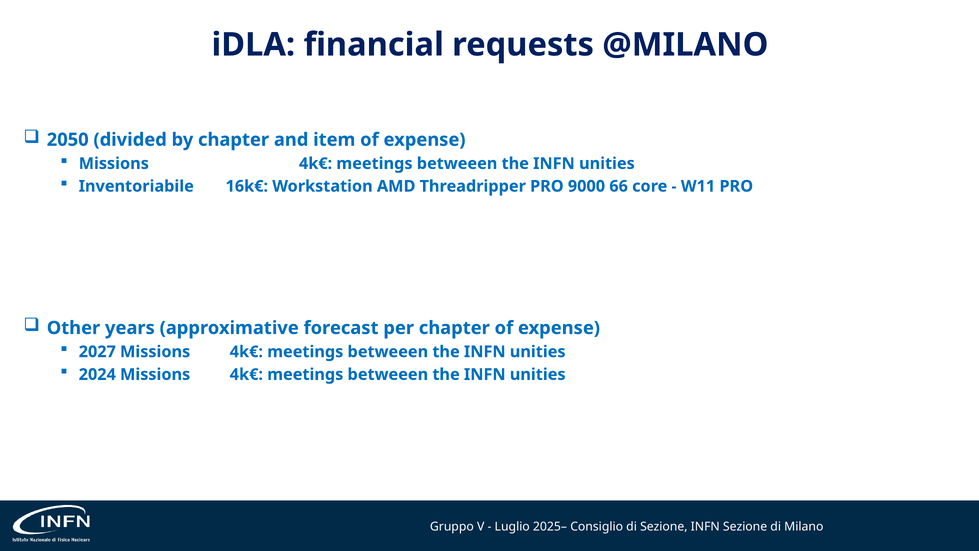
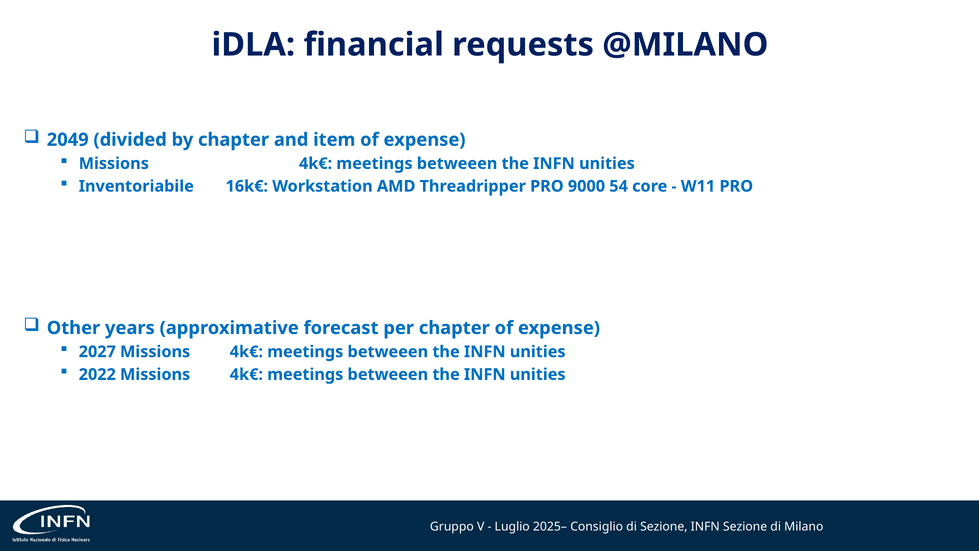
2050: 2050 -> 2049
66: 66 -> 54
2024: 2024 -> 2022
